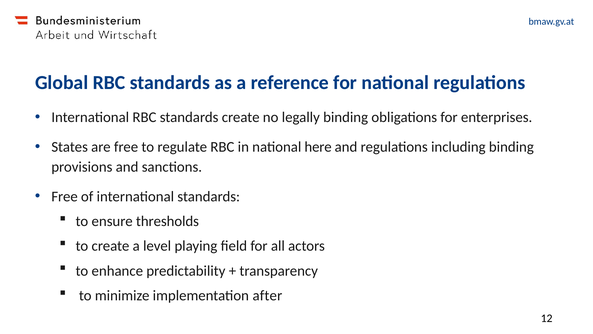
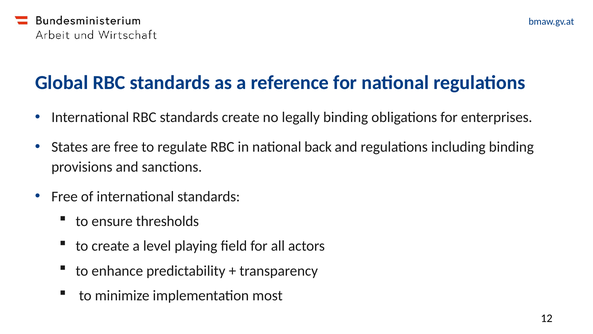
here: here -> back
after: after -> most
